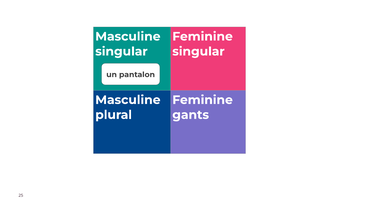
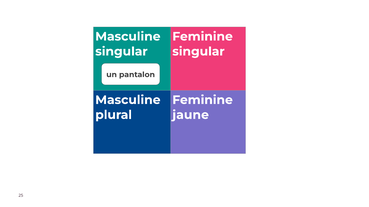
gants: gants -> jaune
